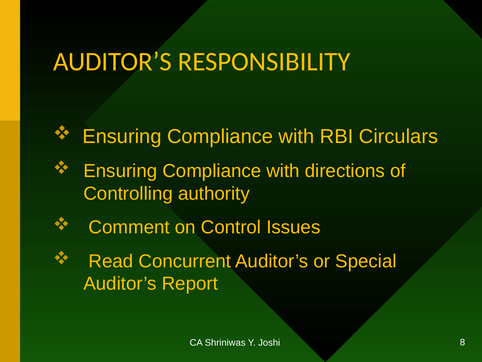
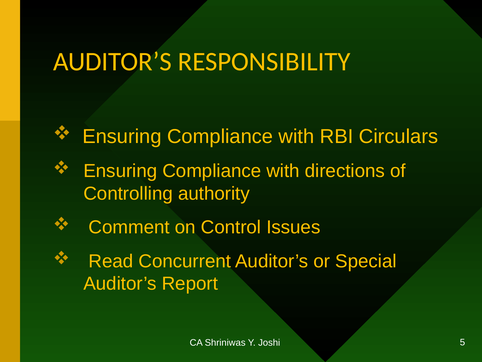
8: 8 -> 5
